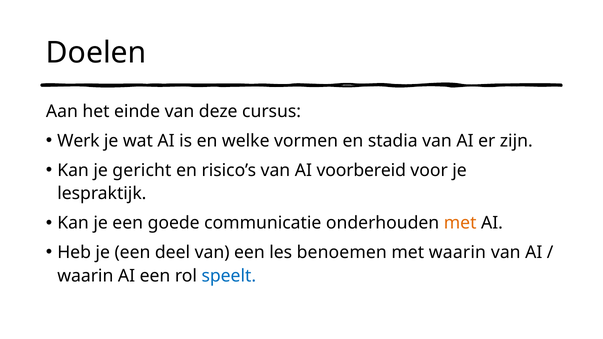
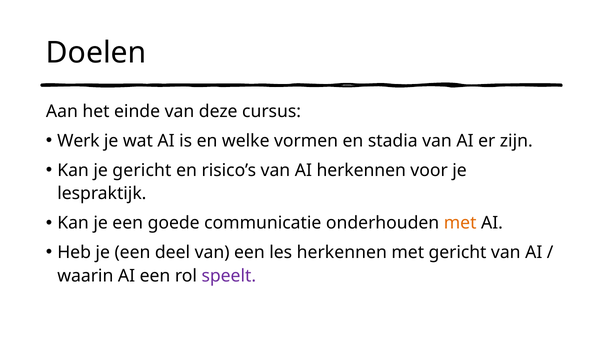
AI voorbereid: voorbereid -> herkennen
les benoemen: benoemen -> herkennen
met waarin: waarin -> gericht
speelt colour: blue -> purple
